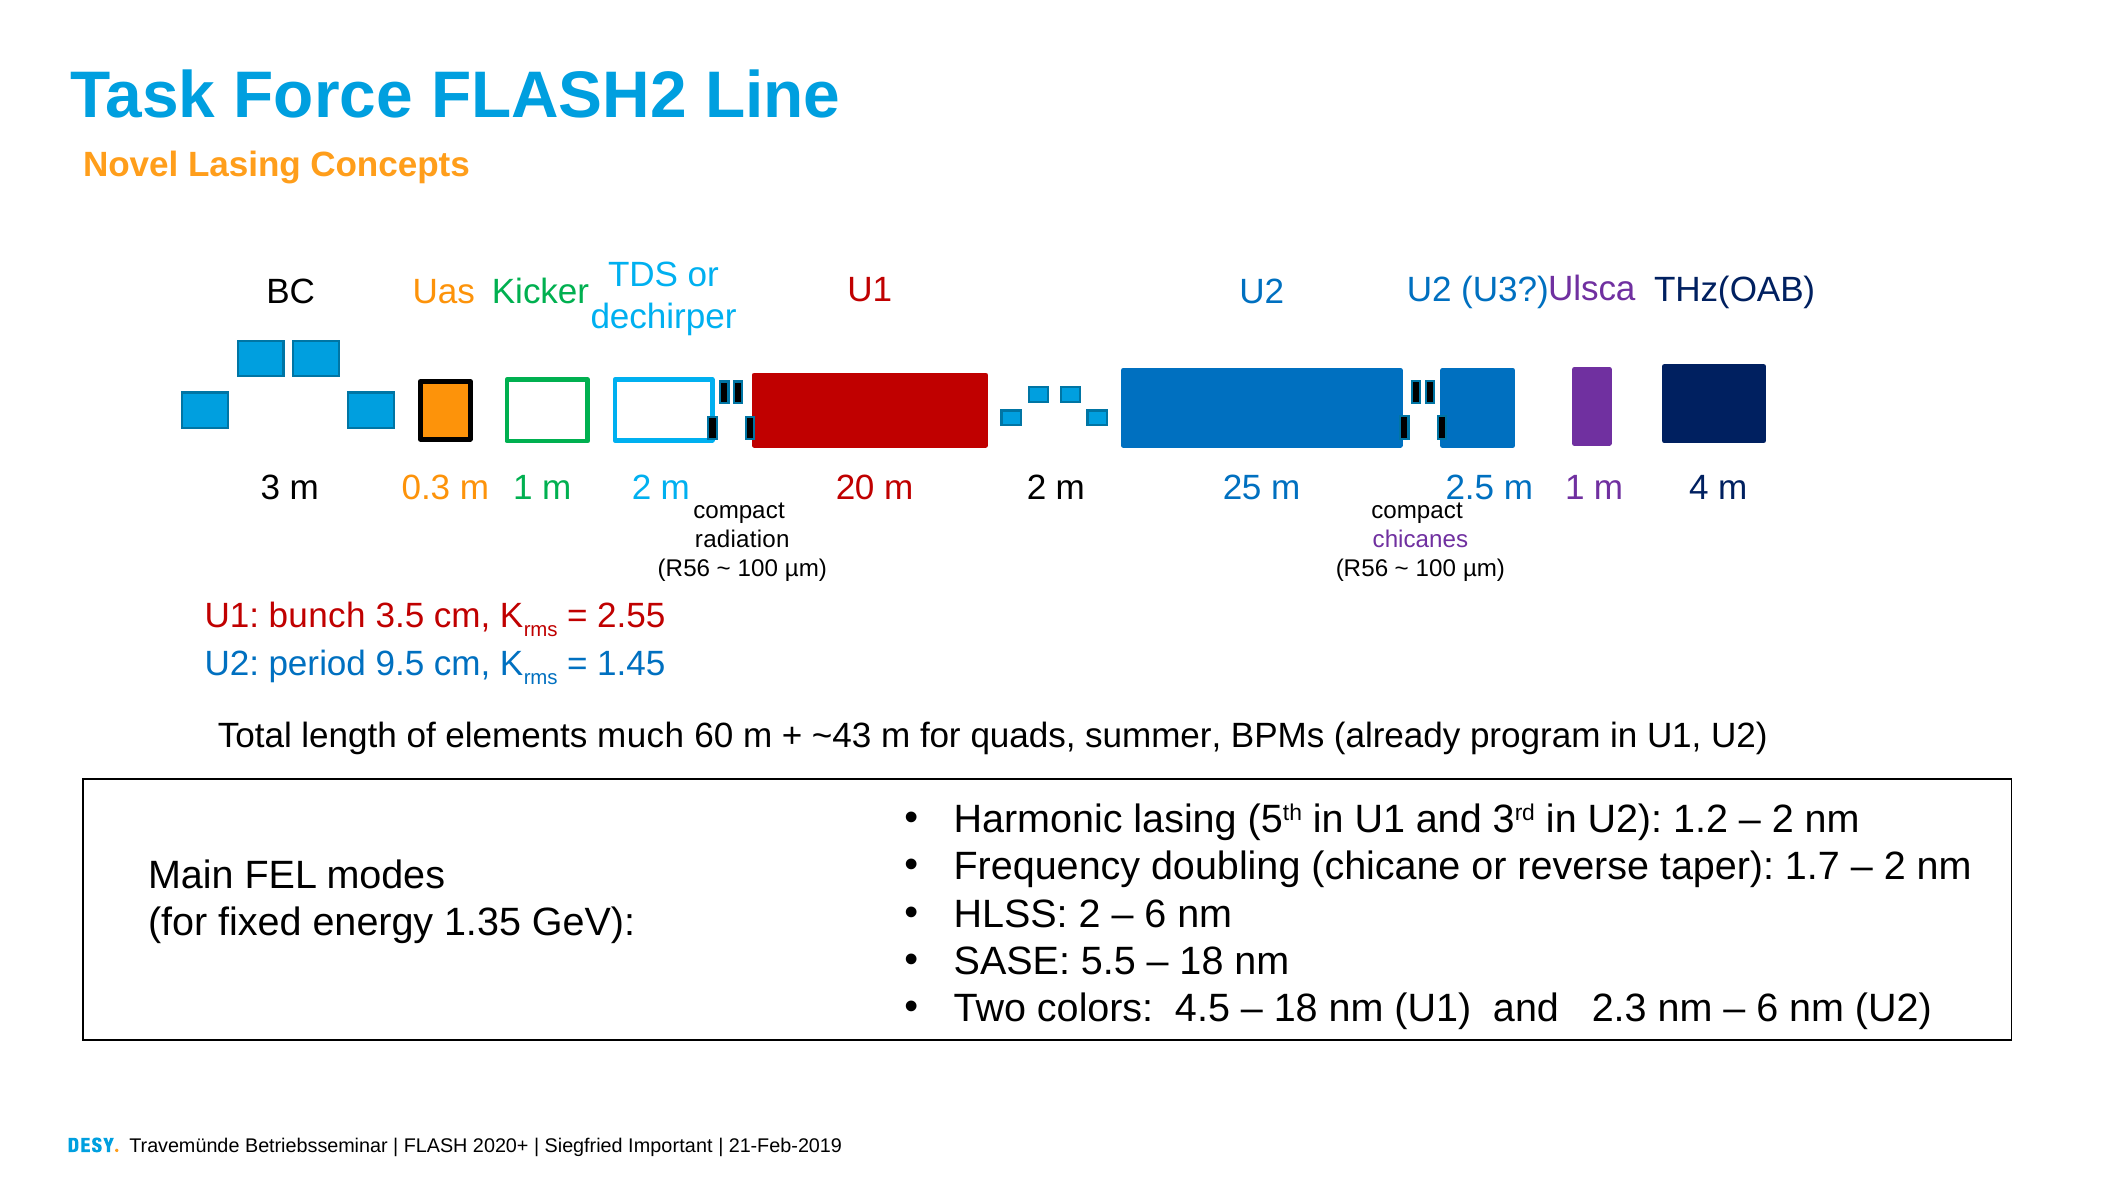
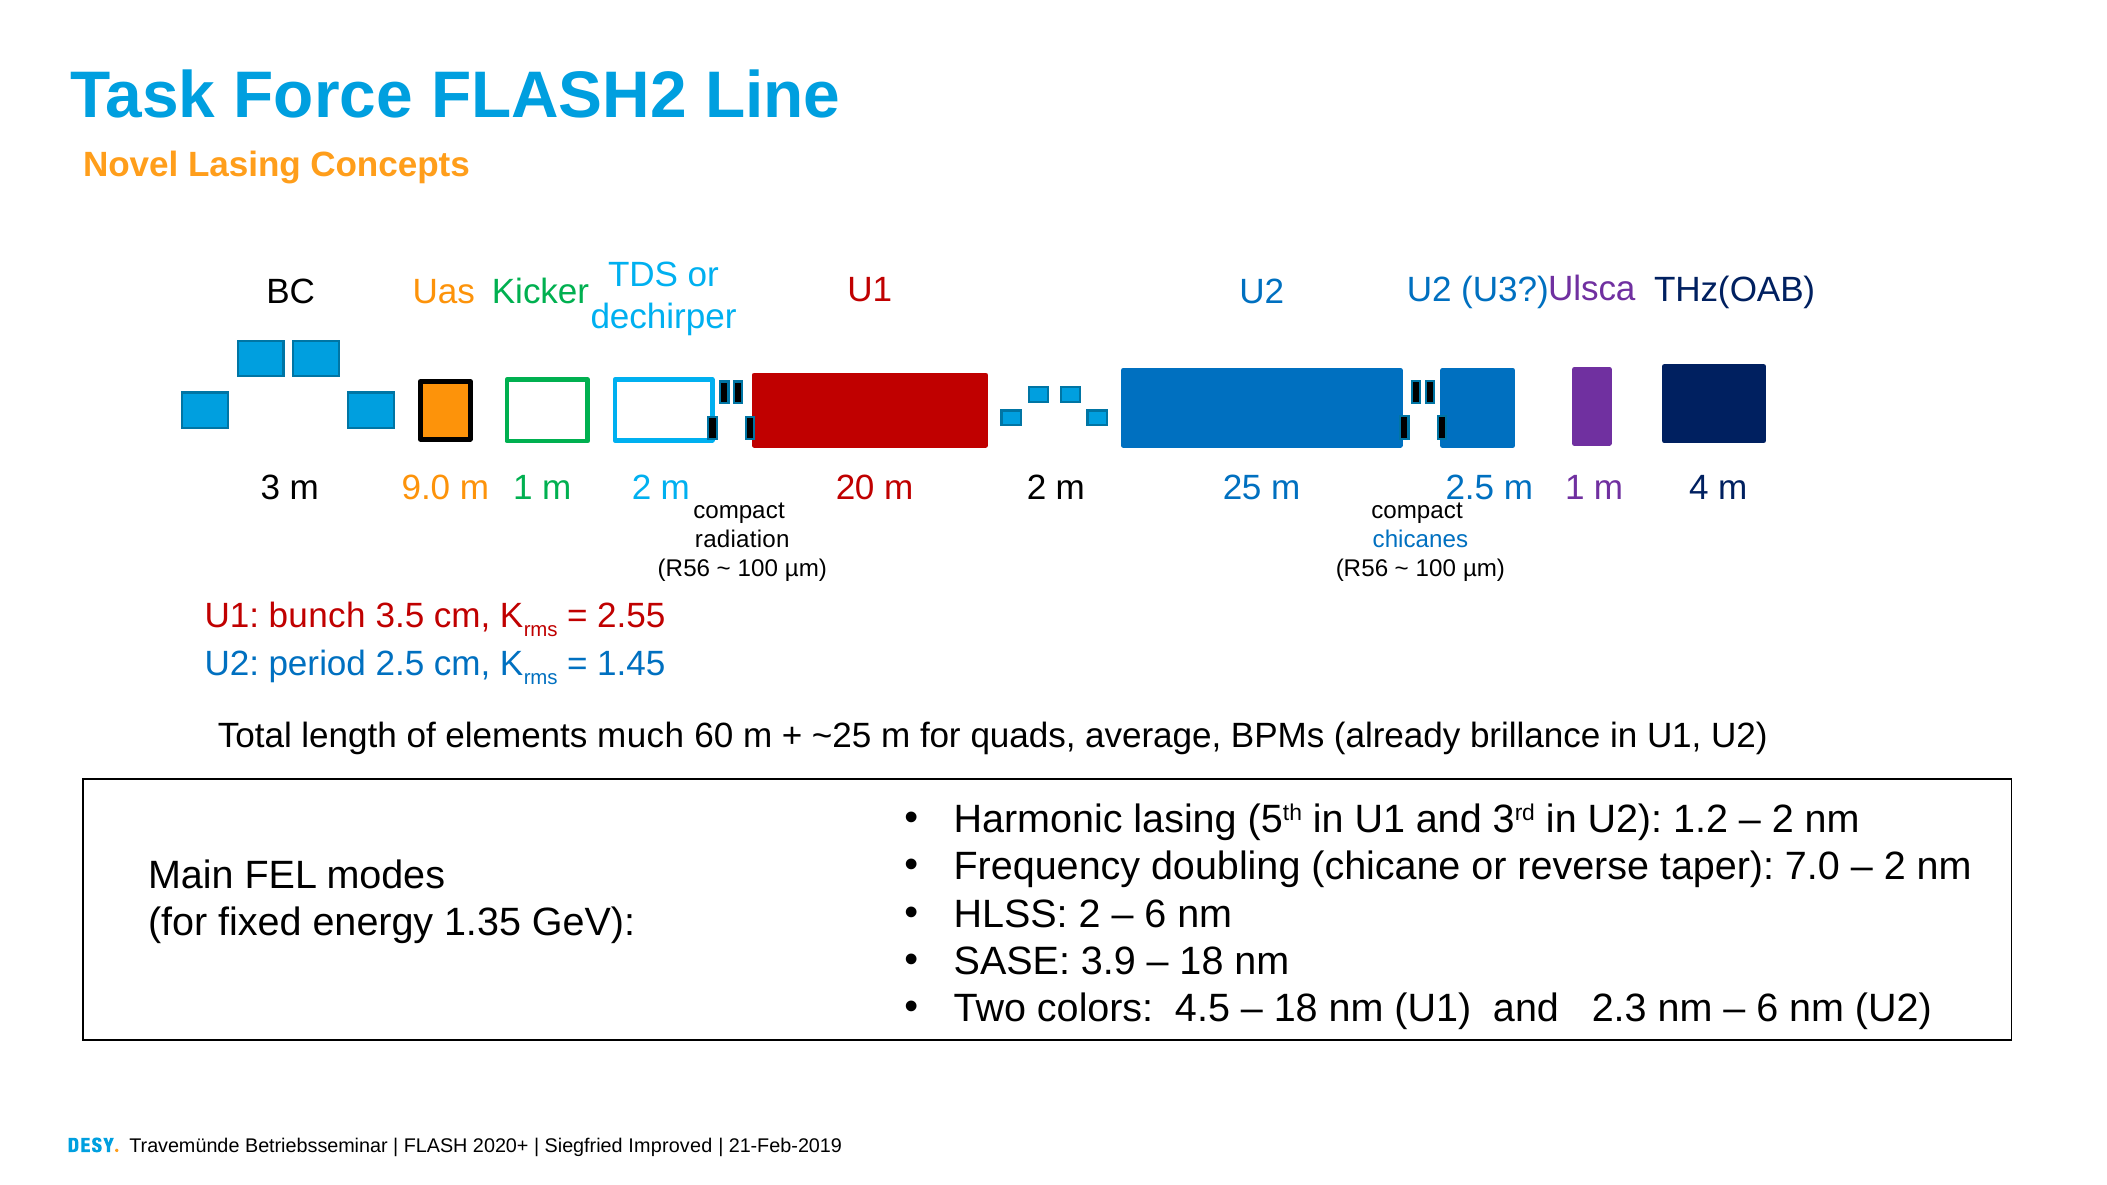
0.3: 0.3 -> 9.0
chicanes colour: purple -> blue
period 9.5: 9.5 -> 2.5
~43: ~43 -> ~25
summer: summer -> average
program: program -> brillance
1.7: 1.7 -> 7.0
5.5: 5.5 -> 3.9
Important: Important -> Improved
